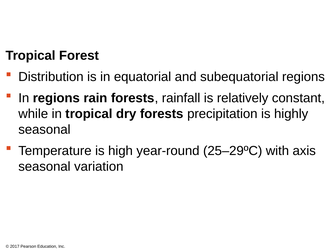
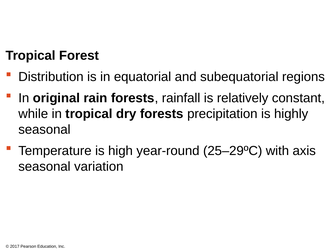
In regions: regions -> original
